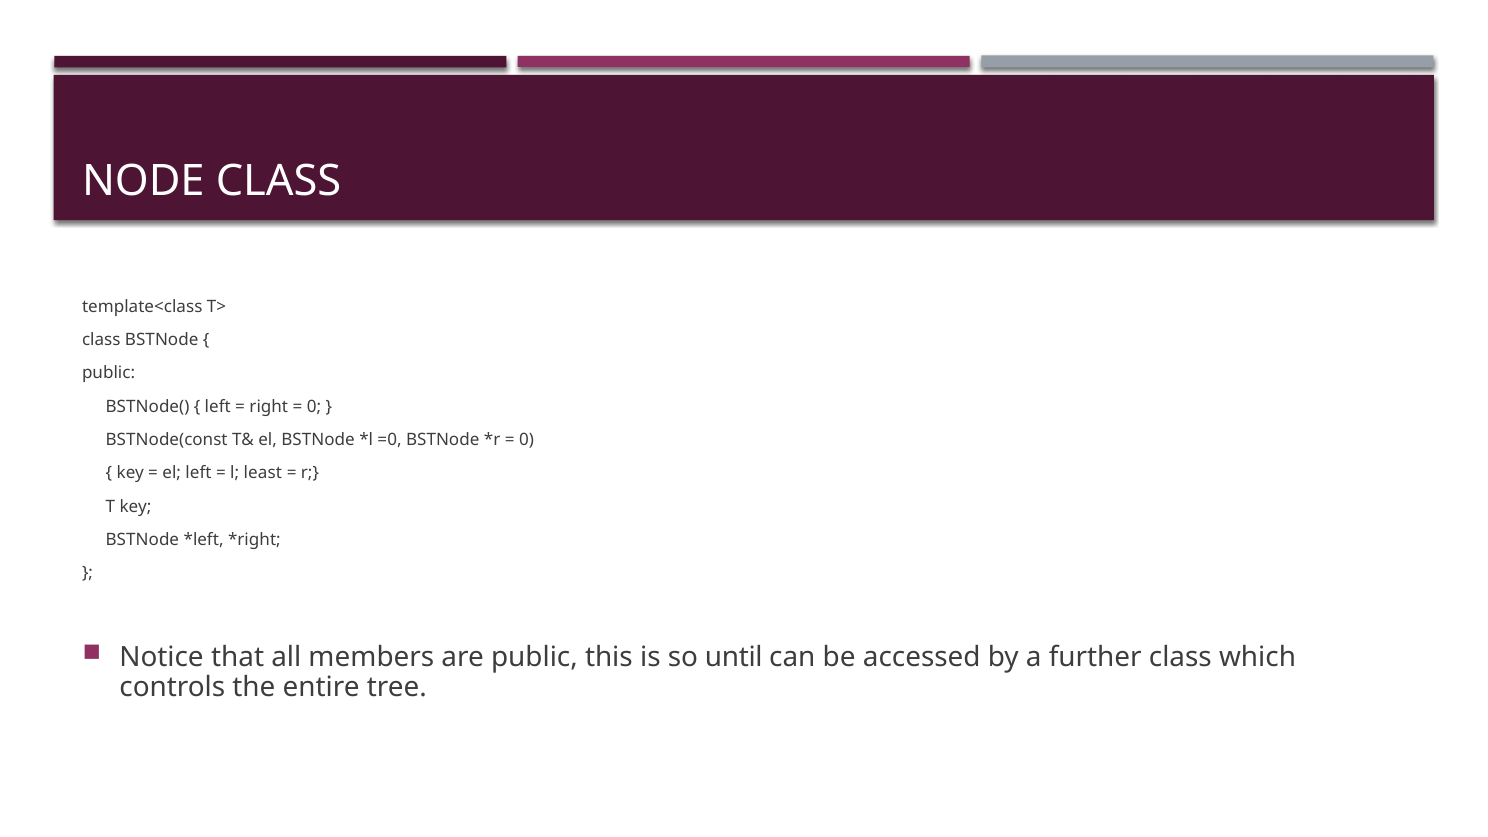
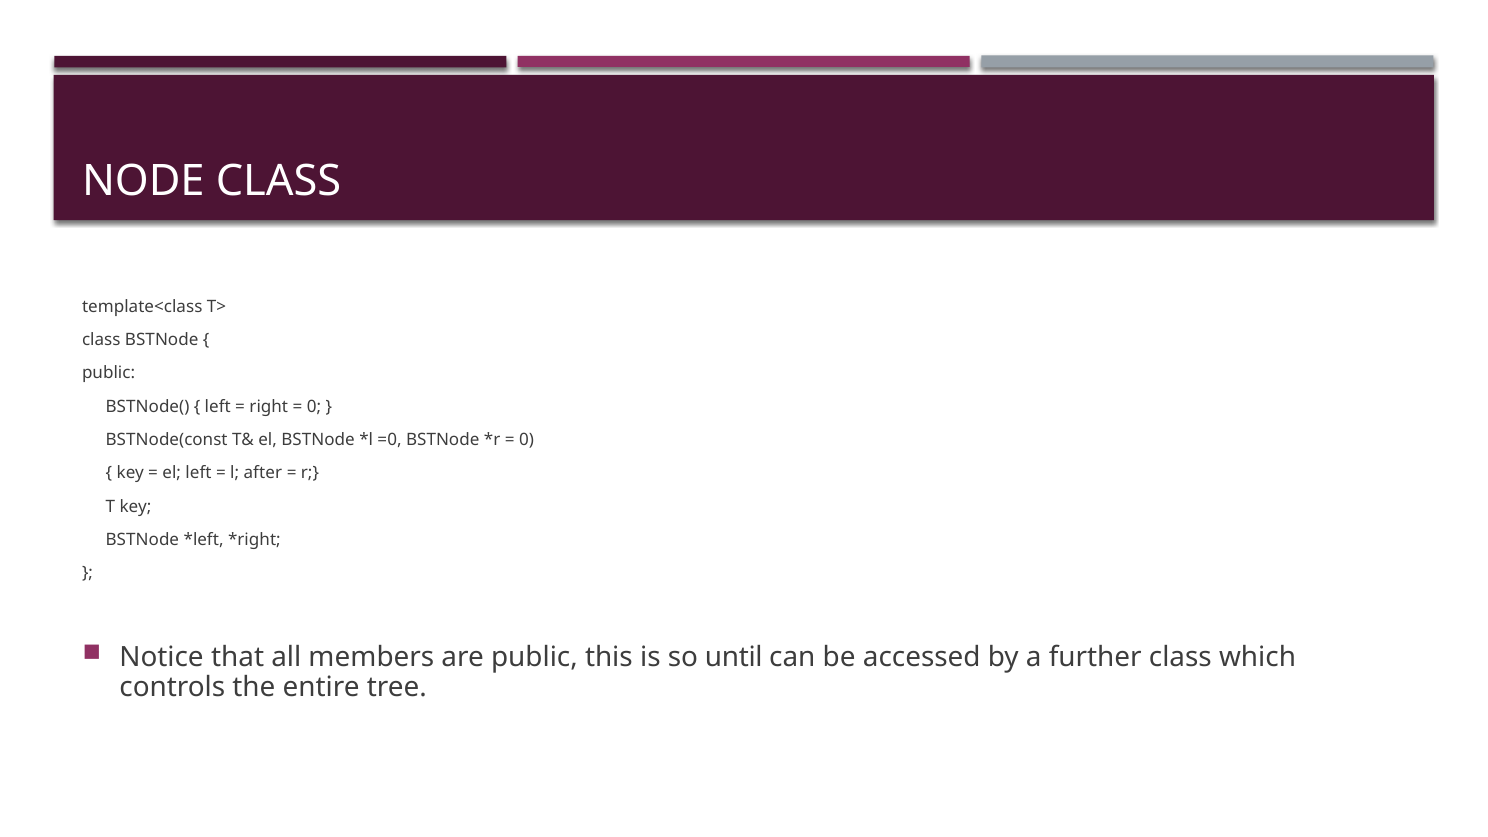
least: least -> after
